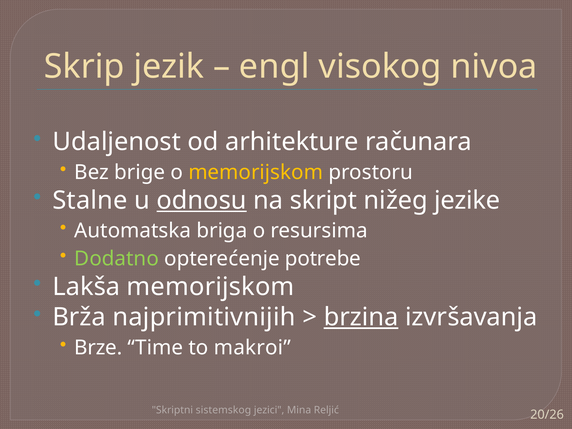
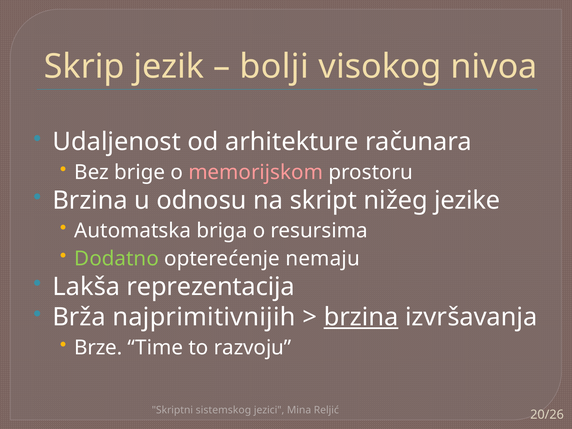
engl: engl -> bolji
memorijskom at (256, 172) colour: yellow -> pink
Stalne at (90, 200): Stalne -> Brzina
odnosu underline: present -> none
potrebe: potrebe -> nemaju
Lakša memorijskom: memorijskom -> reprezentacija
makroi: makroi -> razvoju
